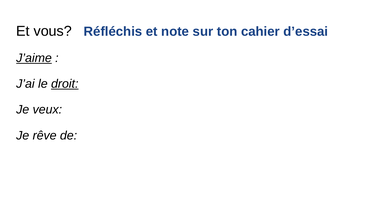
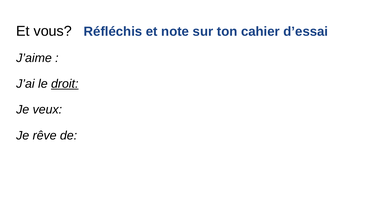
J’aime underline: present -> none
